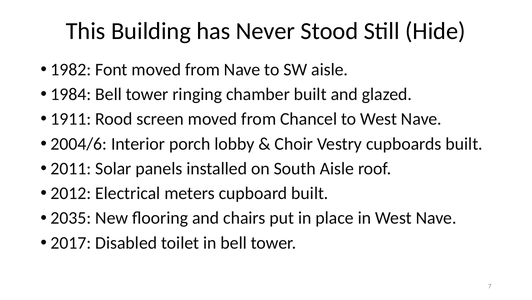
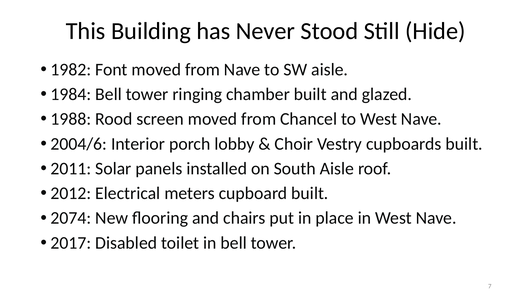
1911: 1911 -> 1988
2035: 2035 -> 2074
